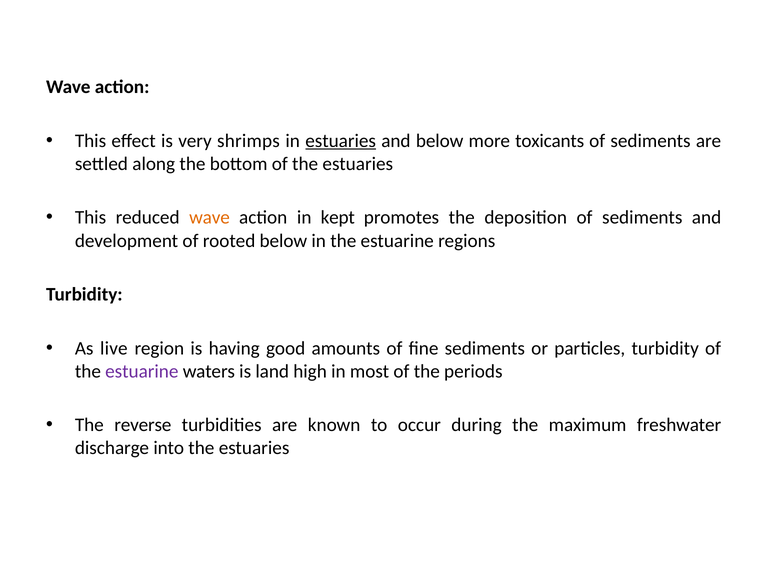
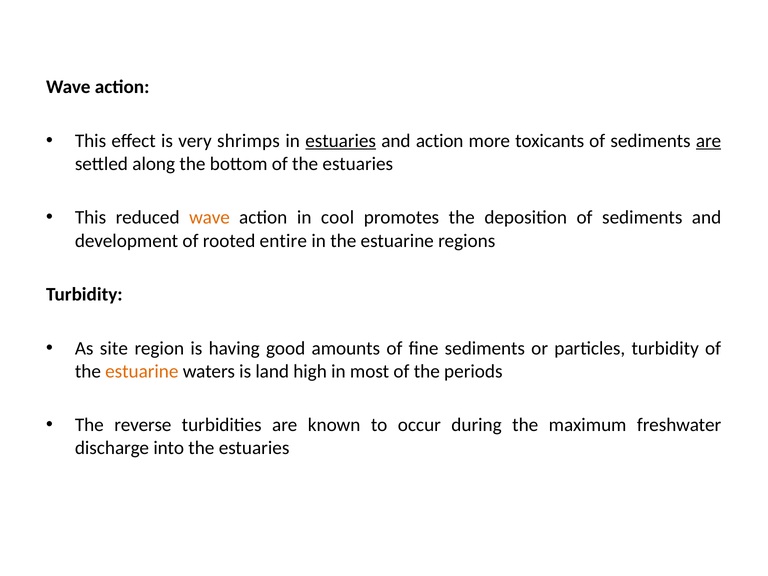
and below: below -> action
are at (709, 141) underline: none -> present
kept: kept -> cool
rooted below: below -> entire
live: live -> site
estuarine at (142, 371) colour: purple -> orange
